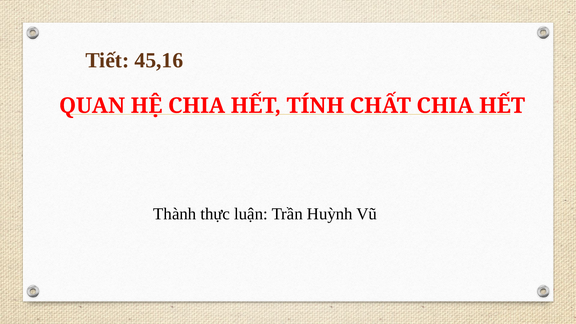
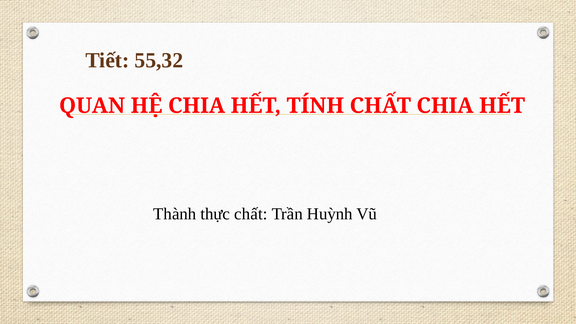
45,16: 45,16 -> 55,32
thực luận: luận -> chất
